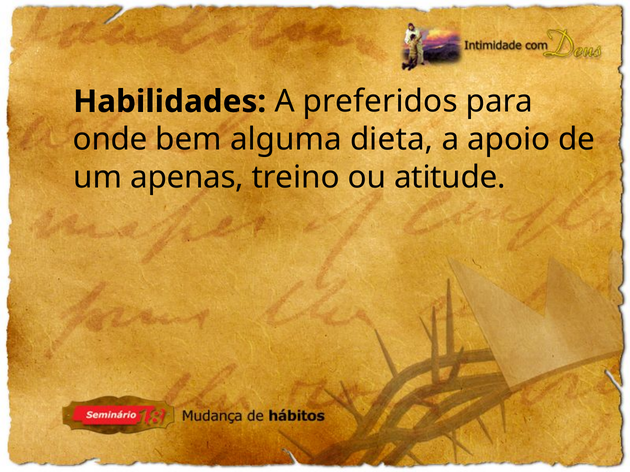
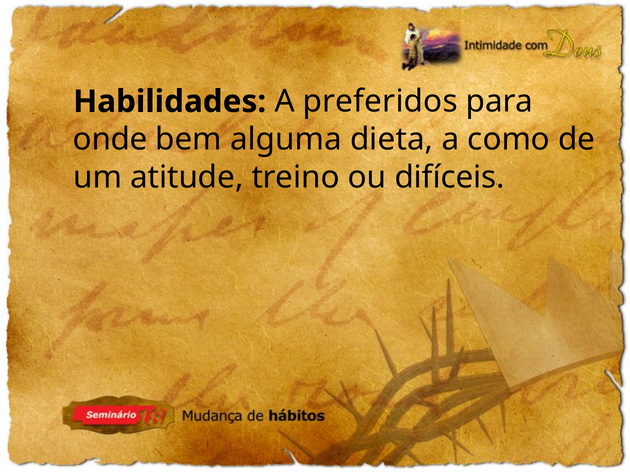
apoio: apoio -> como
apenas: apenas -> atitude
atitude: atitude -> difíceis
